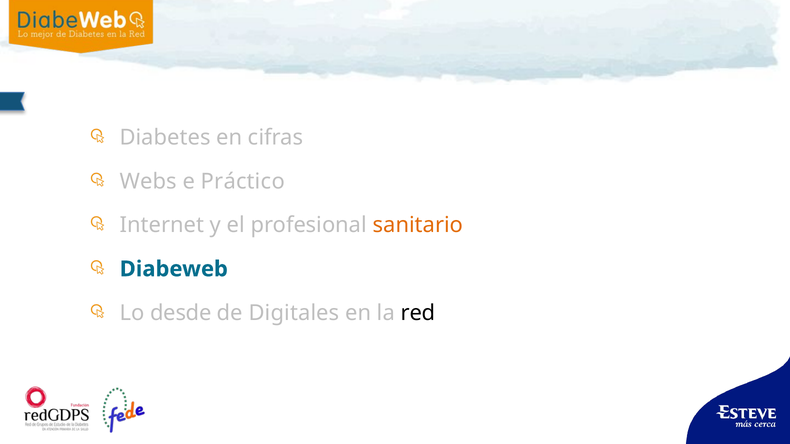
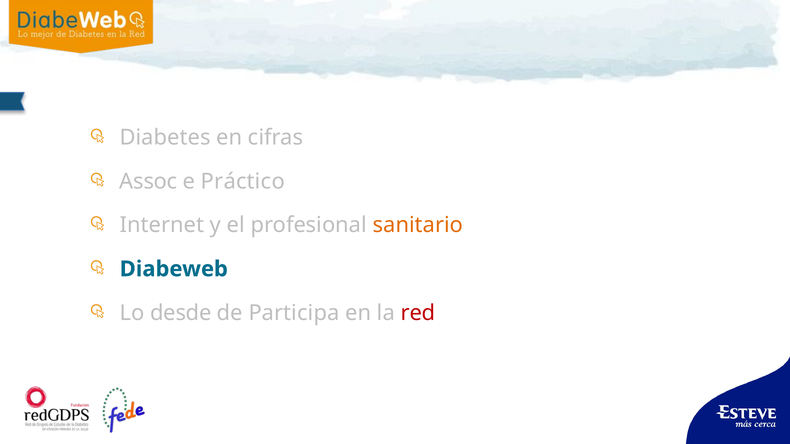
Webs: Webs -> Assoc
Digitales: Digitales -> Participa
red colour: black -> red
